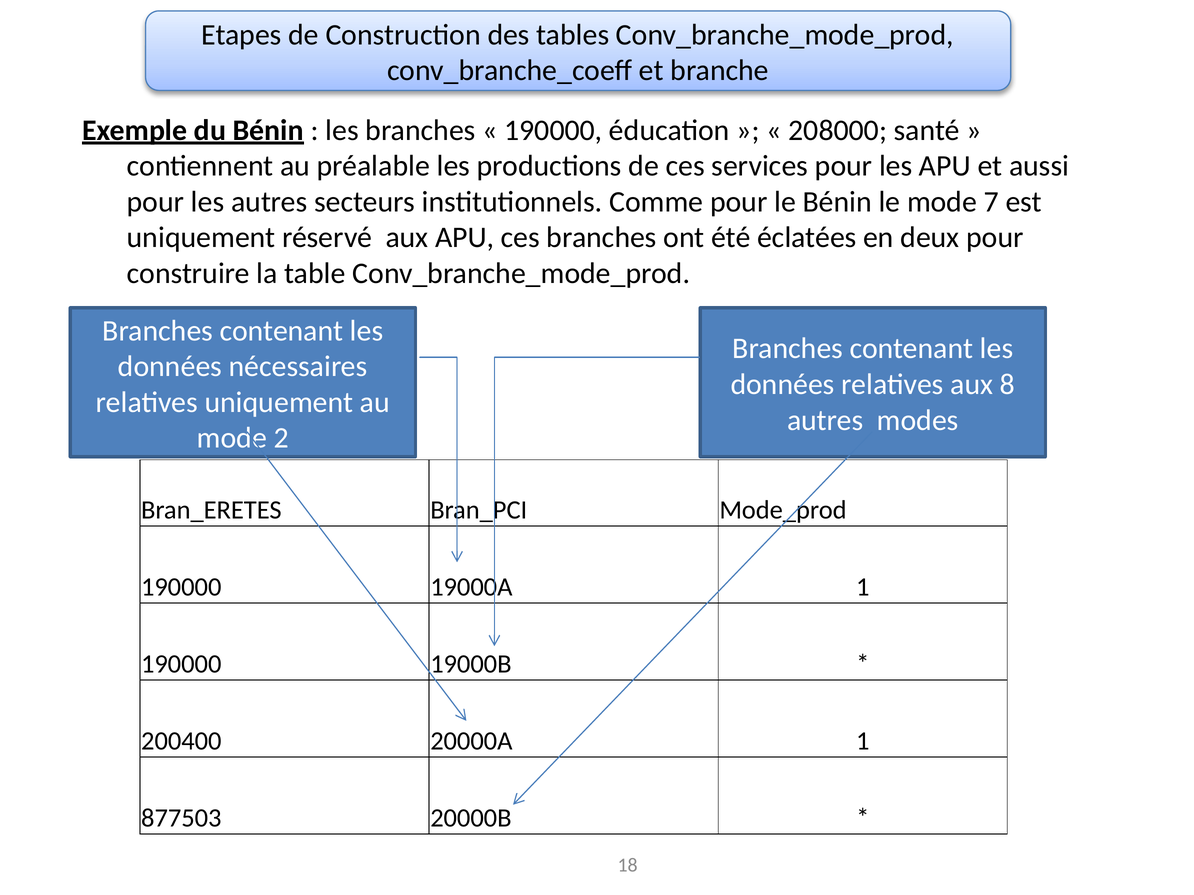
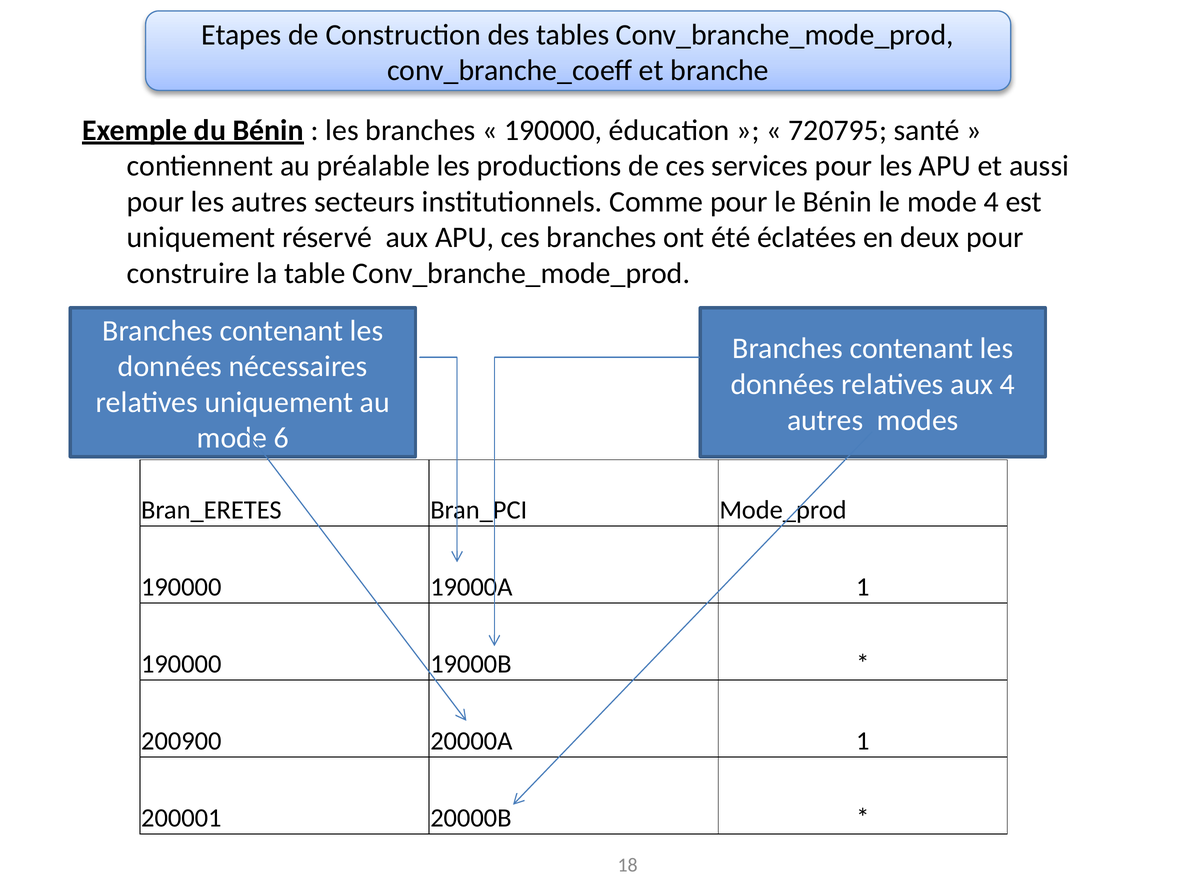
208000: 208000 -> 720795
mode 7: 7 -> 4
aux 8: 8 -> 4
2: 2 -> 6
200400: 200400 -> 200900
877503: 877503 -> 200001
